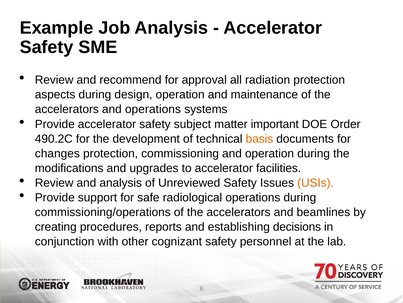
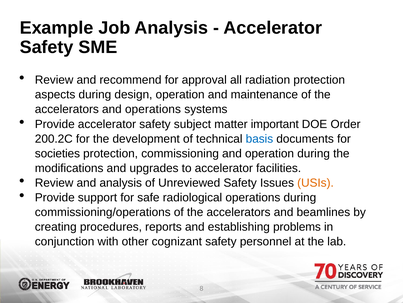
490.2C: 490.2C -> 200.2C
basis colour: orange -> blue
changes: changes -> societies
decisions: decisions -> problems
